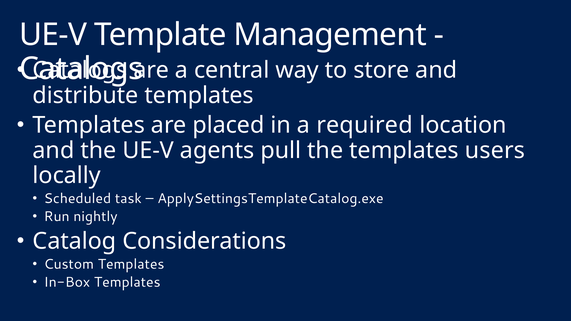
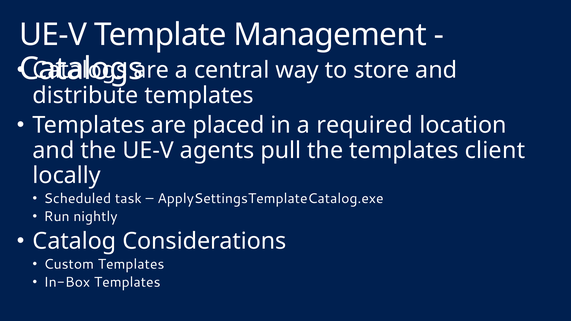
users: users -> client
